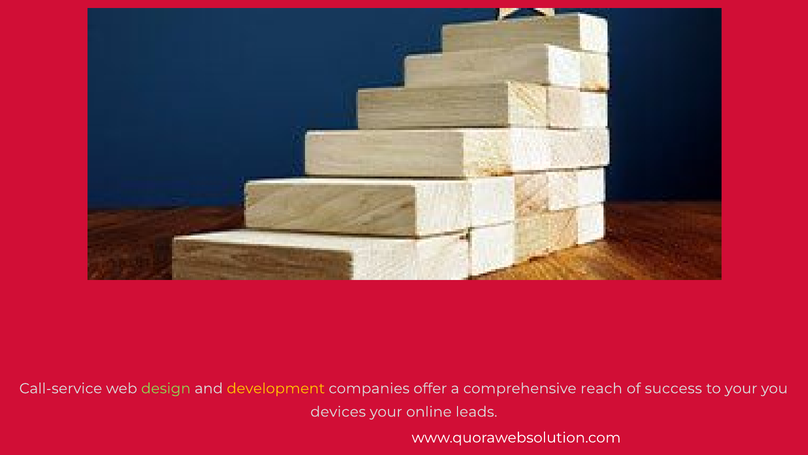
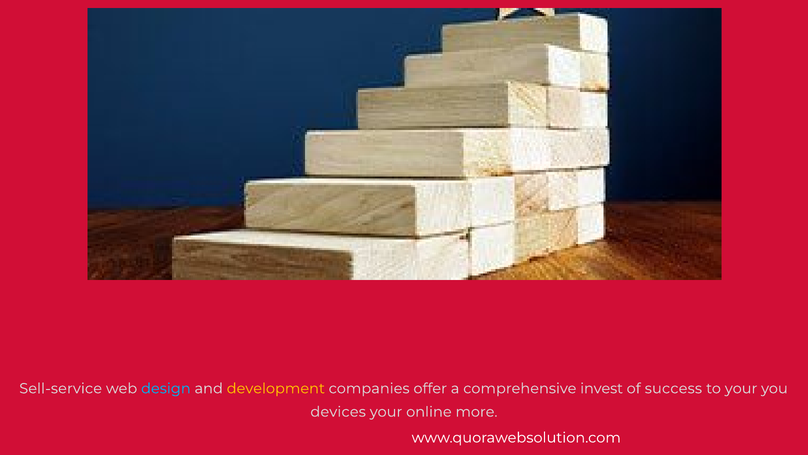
Call-service: Call-service -> Sell-service
design colour: light green -> light blue
reach: reach -> invest
leads: leads -> more
